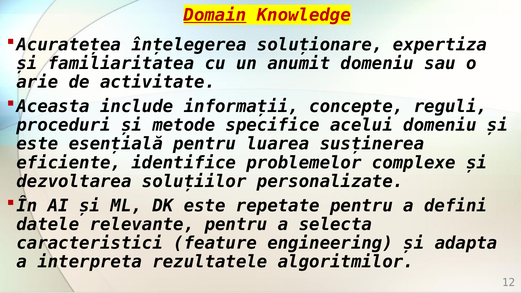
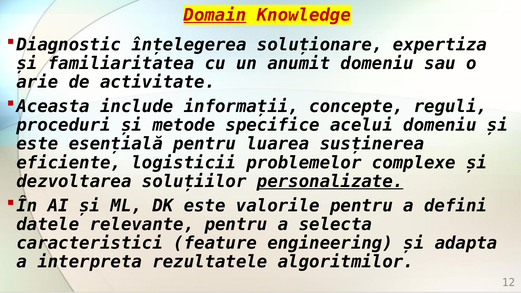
Acuratețea: Acuratețea -> Diagnostic
identifice: identifice -> logisticii
personalizate underline: none -> present
repetate: repetate -> valorile
